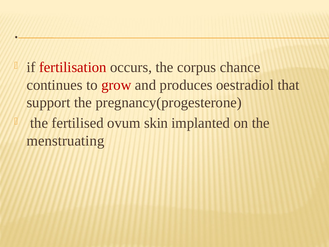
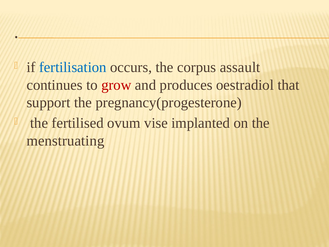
fertilisation colour: red -> blue
chance: chance -> assault
skin: skin -> vise
